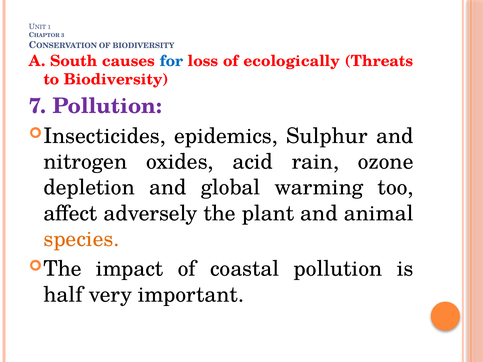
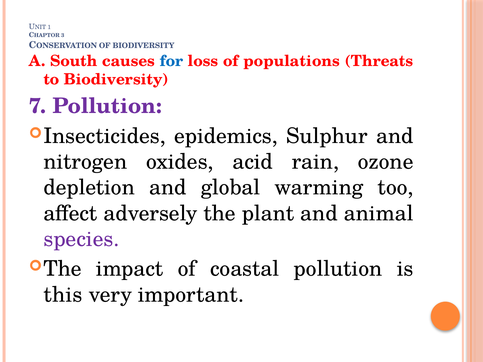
ecologically: ecologically -> populations
species colour: orange -> purple
half: half -> this
